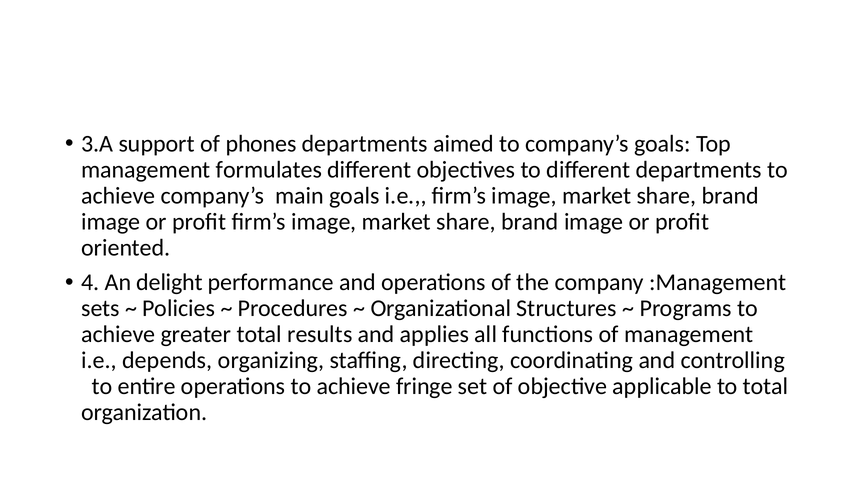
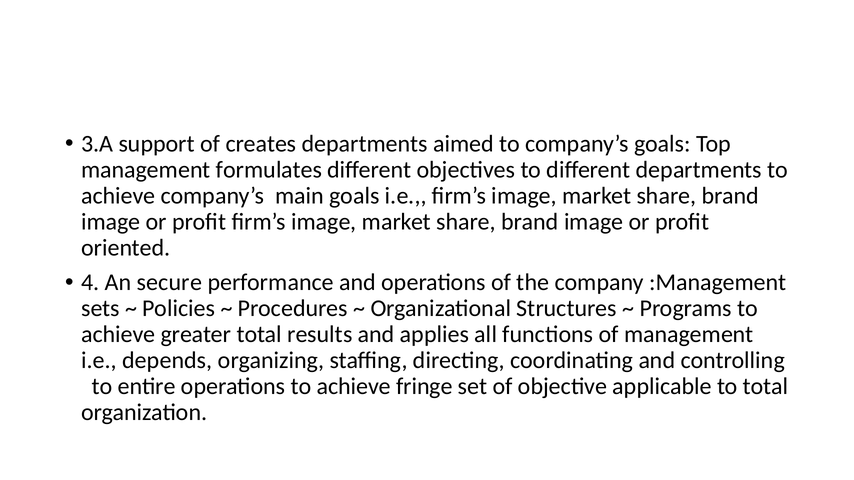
phones: phones -> creates
delight: delight -> secure
